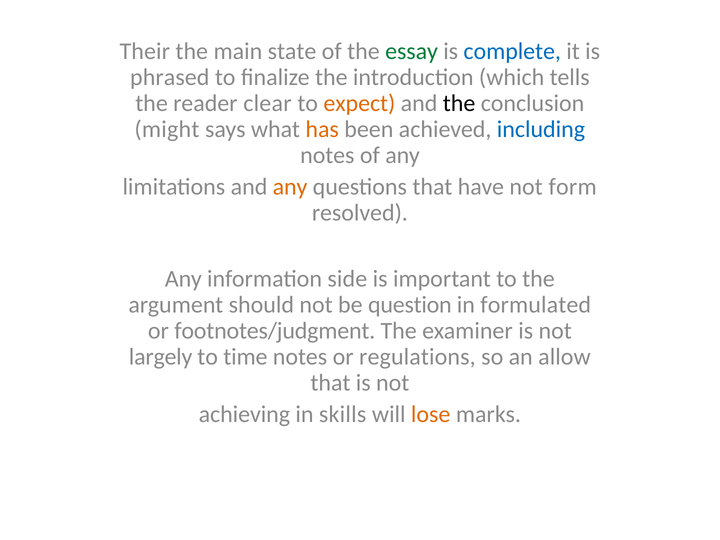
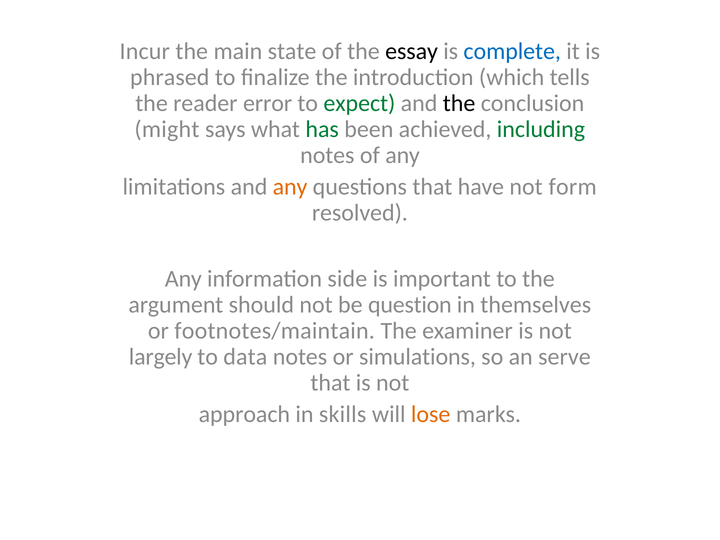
Their: Their -> Incur
essay colour: green -> black
clear: clear -> error
expect colour: orange -> green
has colour: orange -> green
including colour: blue -> green
formulated: formulated -> themselves
footnotes/judgment: footnotes/judgment -> footnotes/maintain
time: time -> data
regulations: regulations -> simulations
allow: allow -> serve
achieving: achieving -> approach
